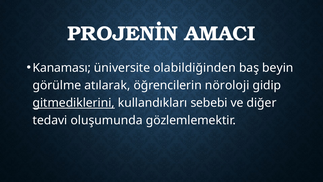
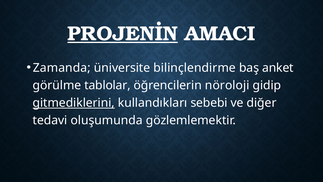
PROJENİN underline: none -> present
Kanaması: Kanaması -> Zamanda
olabildiğinden: olabildiğinden -> bilinçlendirme
beyin: beyin -> anket
atılarak: atılarak -> tablolar
